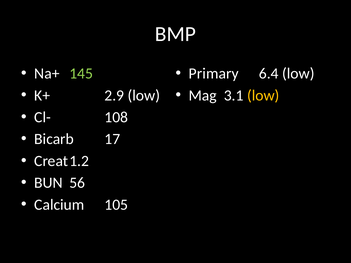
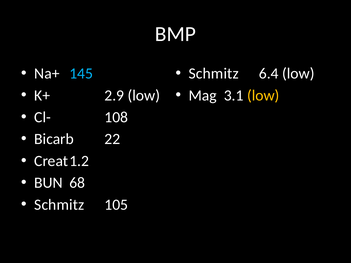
145 colour: light green -> light blue
Primary at (214, 74): Primary -> Schmitz
17: 17 -> 22
56: 56 -> 68
Calcium at (59, 205): Calcium -> Schmitz
